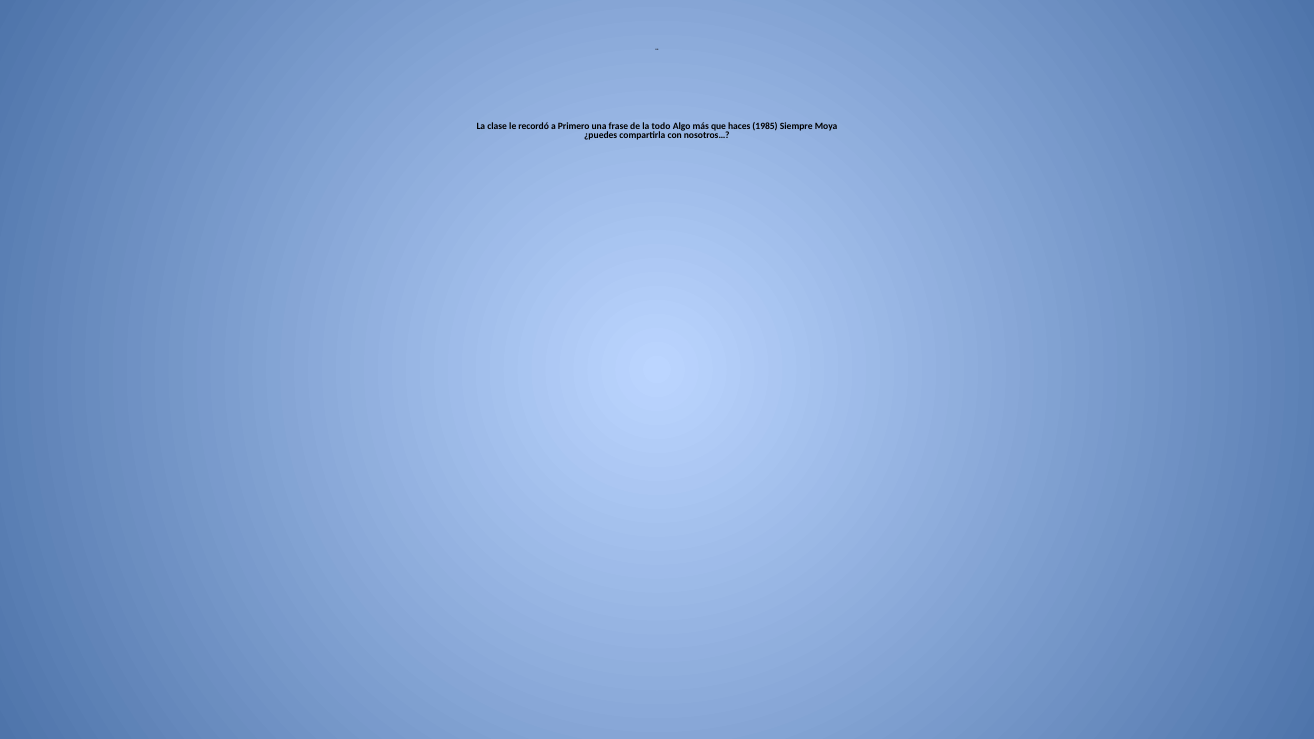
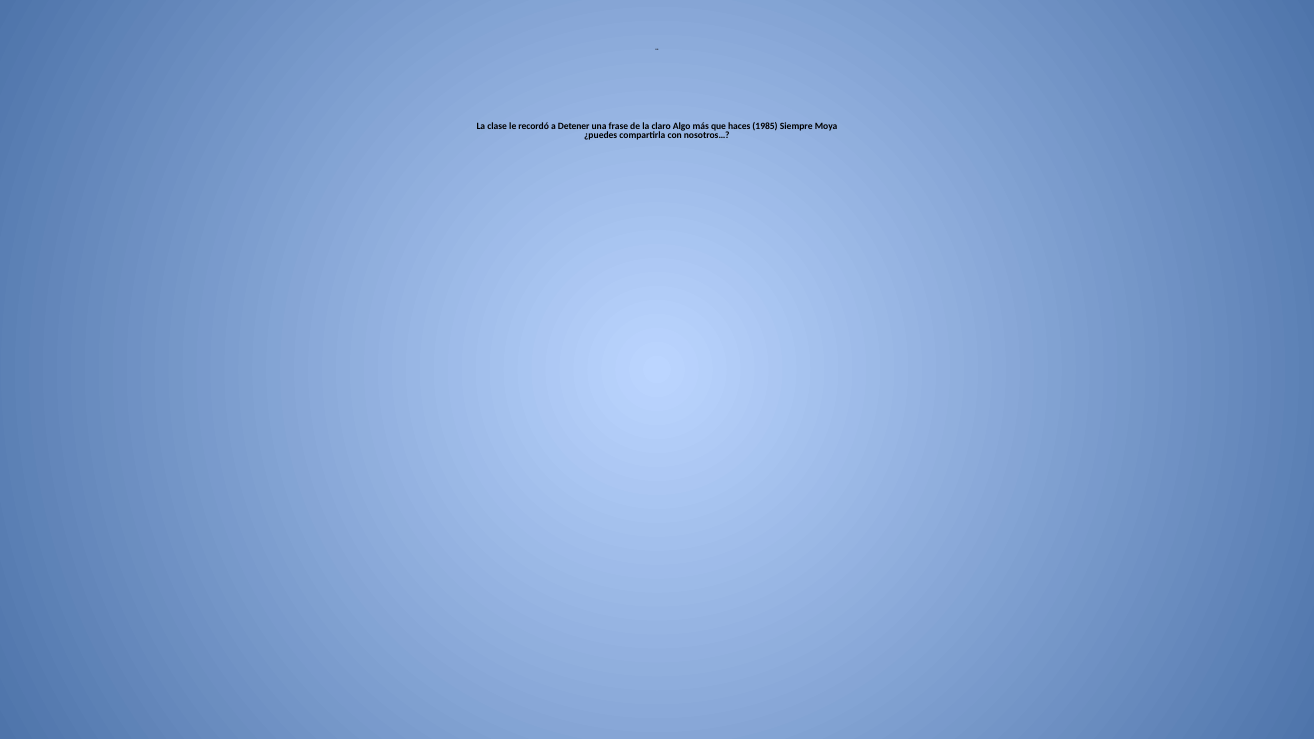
Primero: Primero -> Detener
todo: todo -> claro
